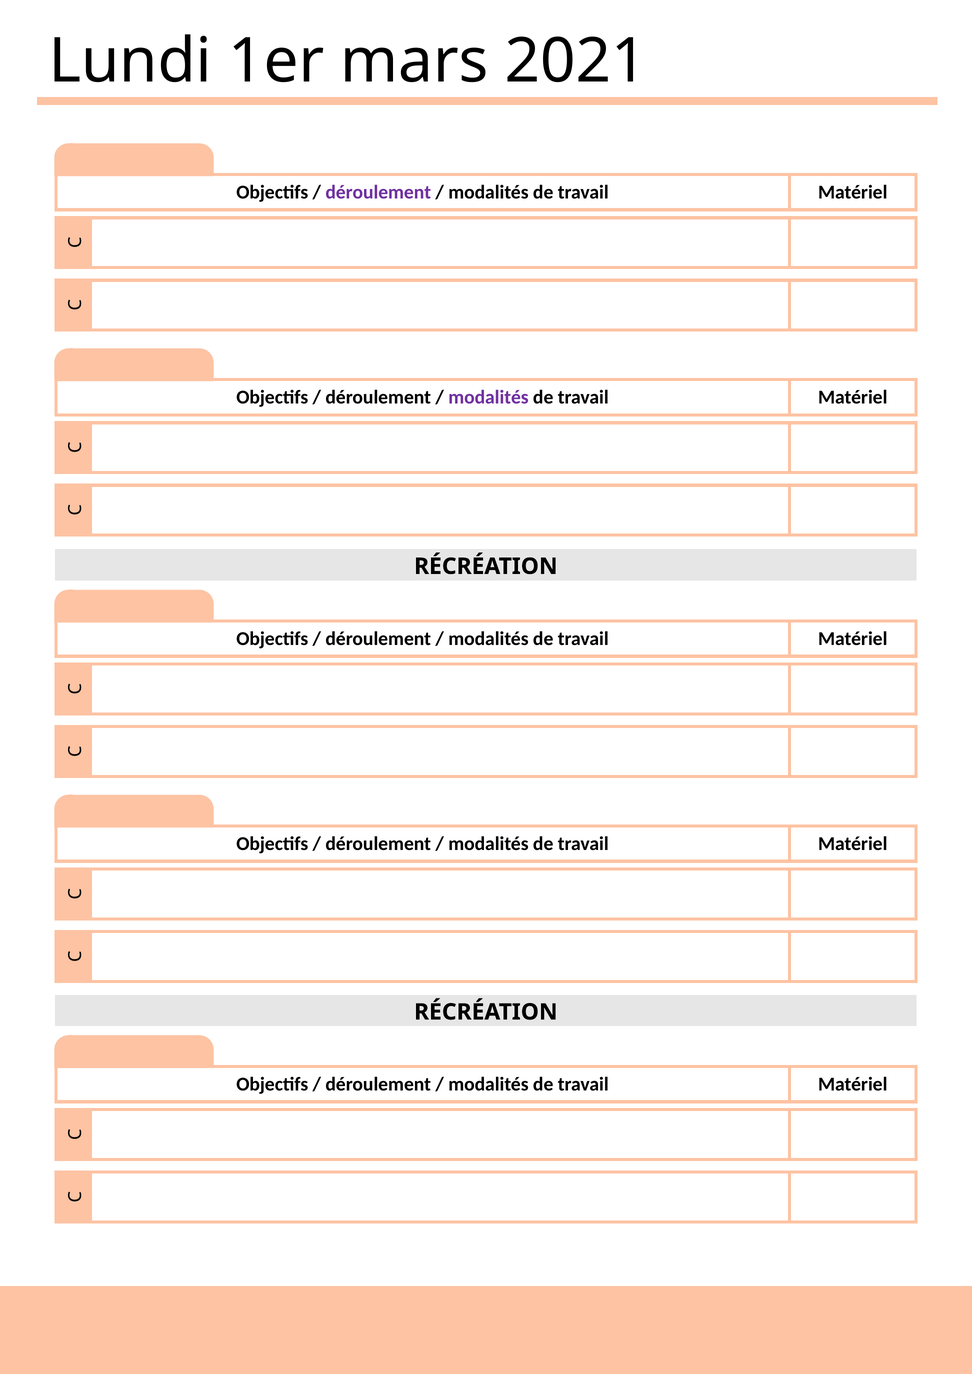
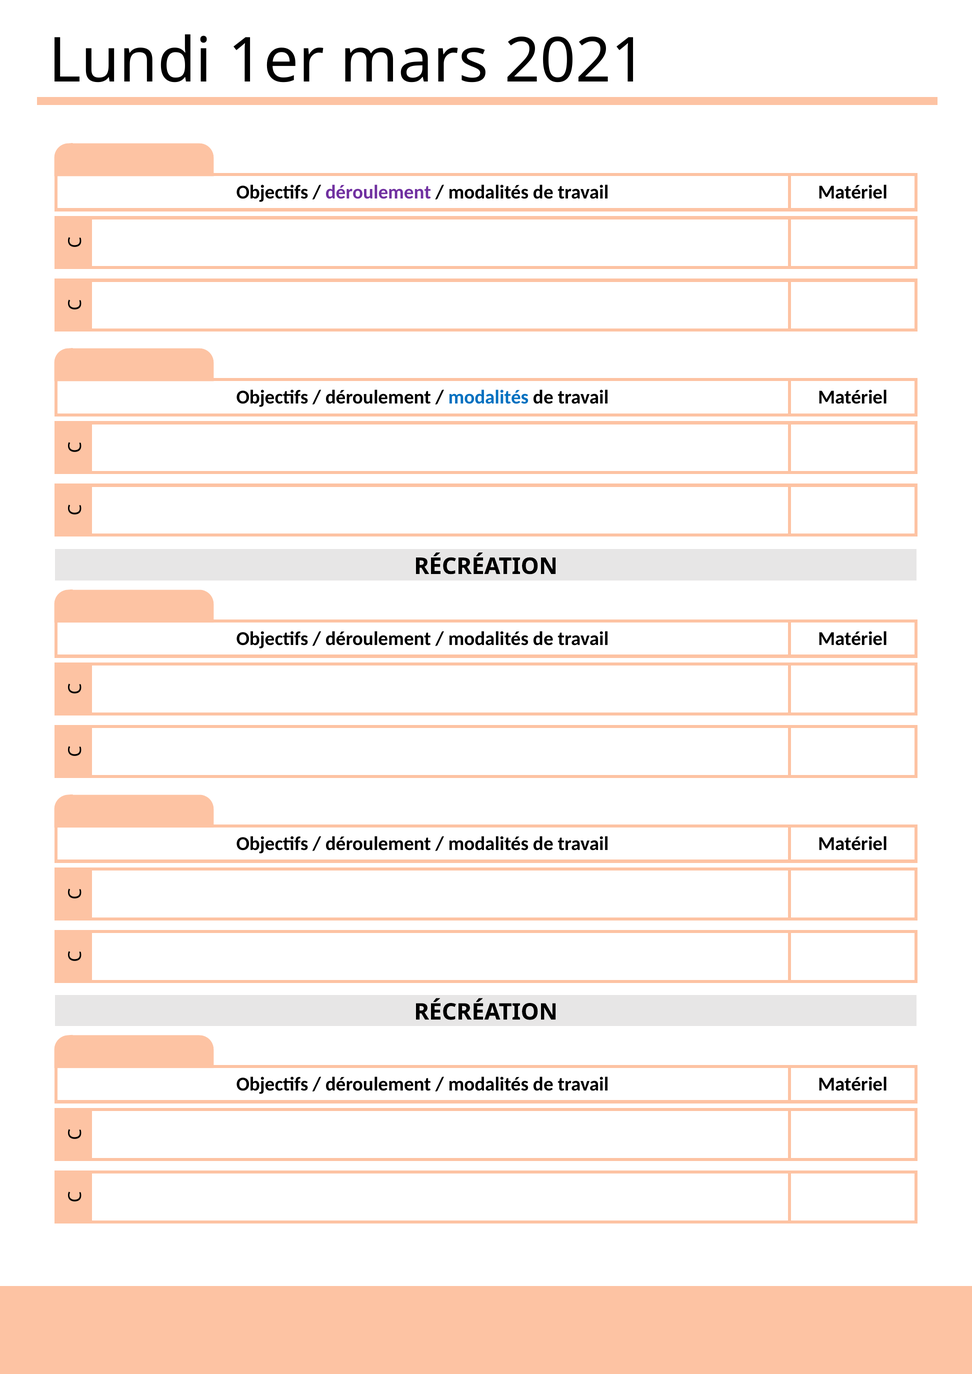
modalités at (488, 398) colour: purple -> blue
